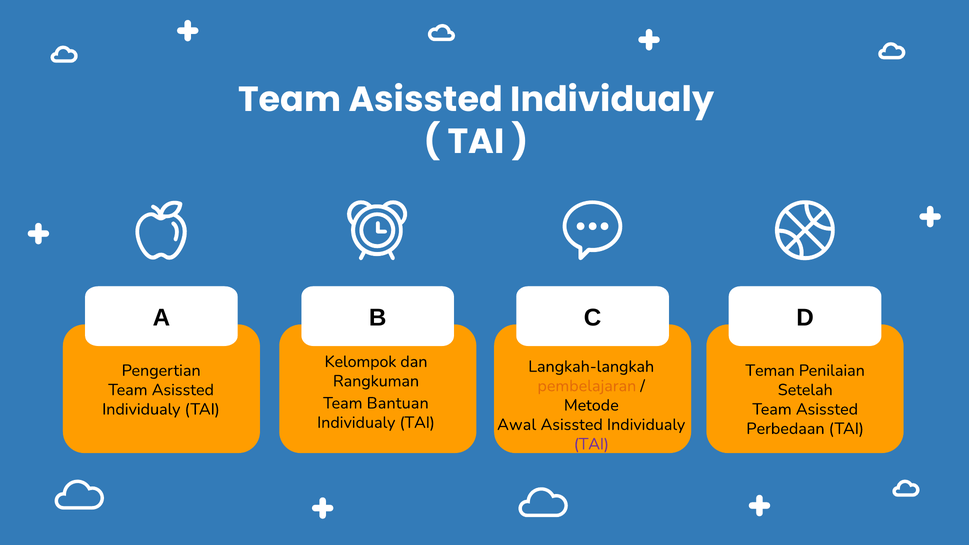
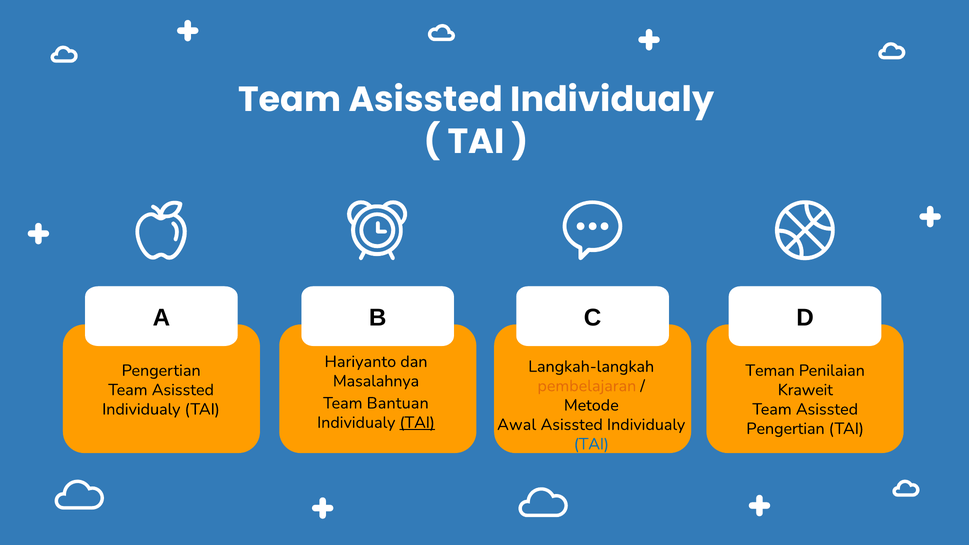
Kelompok: Kelompok -> Hariyanto
Rangkuman: Rangkuman -> Masalahnya
Setelah: Setelah -> Kraweit
TAI at (417, 423) underline: none -> present
Perbedaan at (785, 429): Perbedaan -> Pengertian
TAI at (591, 444) colour: purple -> blue
